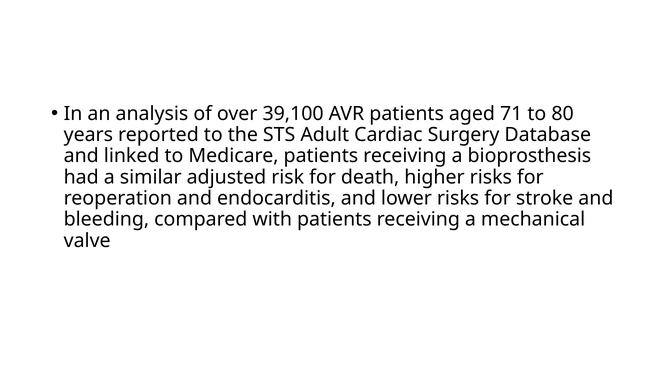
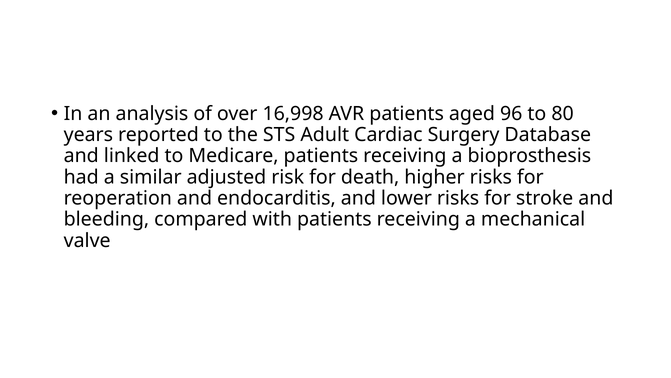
39,100: 39,100 -> 16,998
71: 71 -> 96
